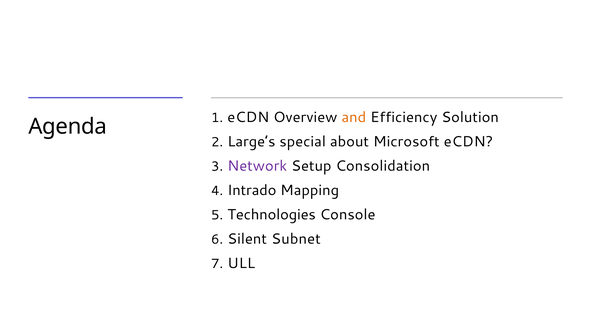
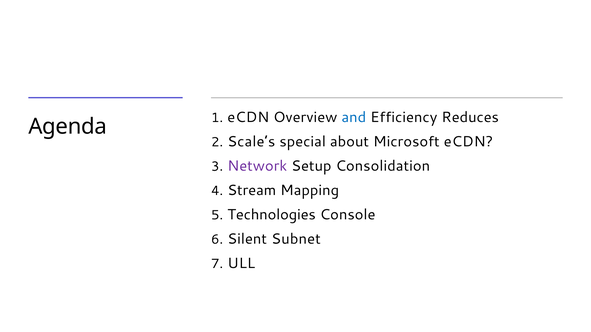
and colour: orange -> blue
Solution: Solution -> Reduces
Large’s: Large’s -> Scale’s
Intrado: Intrado -> Stream
